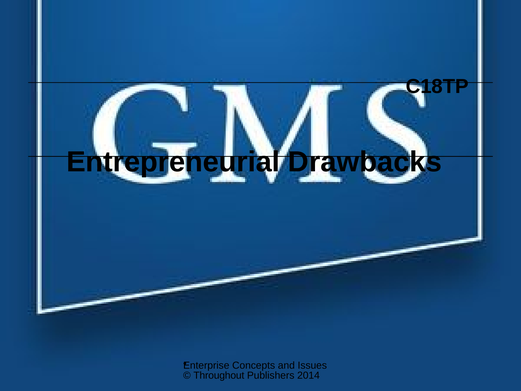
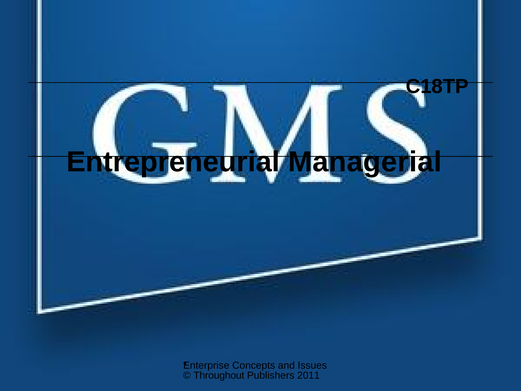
Drawbacks: Drawbacks -> Managerial
2014: 2014 -> 2011
